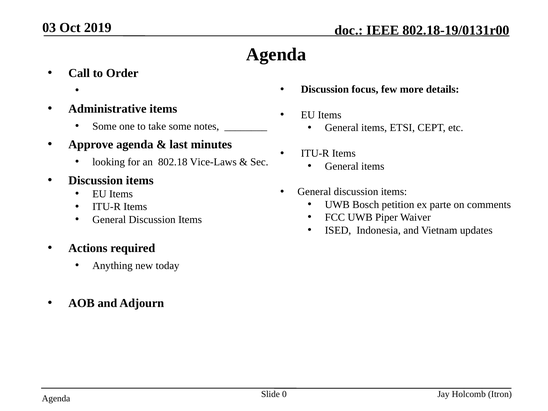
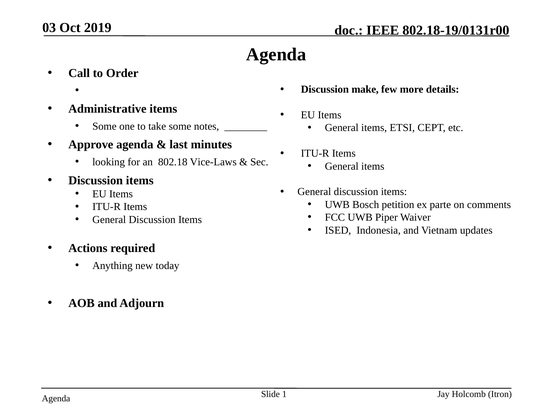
focus: focus -> make
0: 0 -> 1
